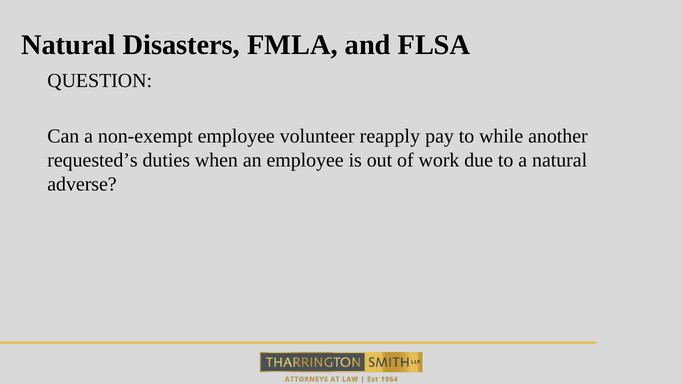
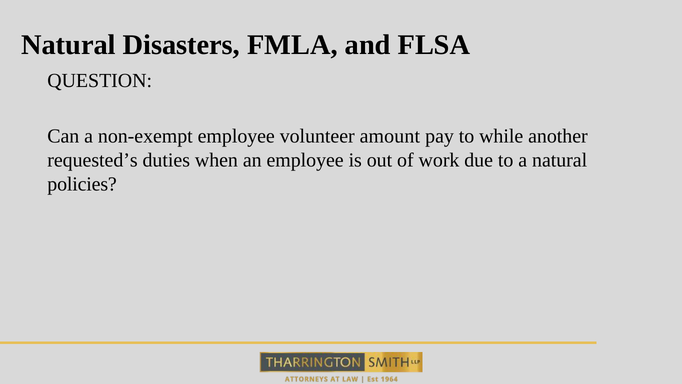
reapply: reapply -> amount
adverse: adverse -> policies
